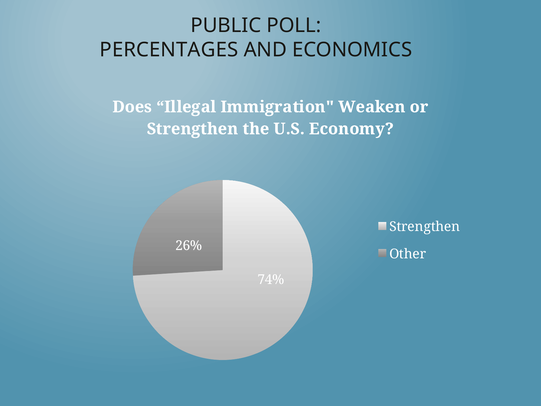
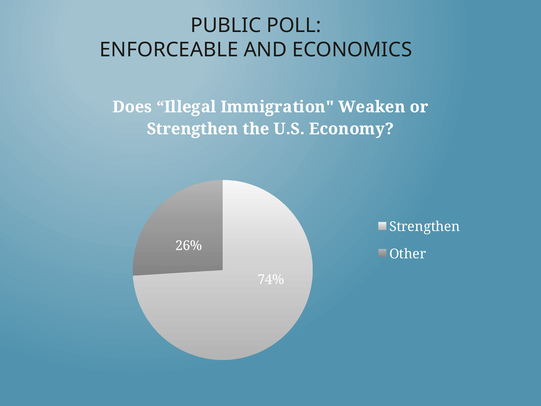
PERCENTAGES: PERCENTAGES -> ENFORCEABLE
